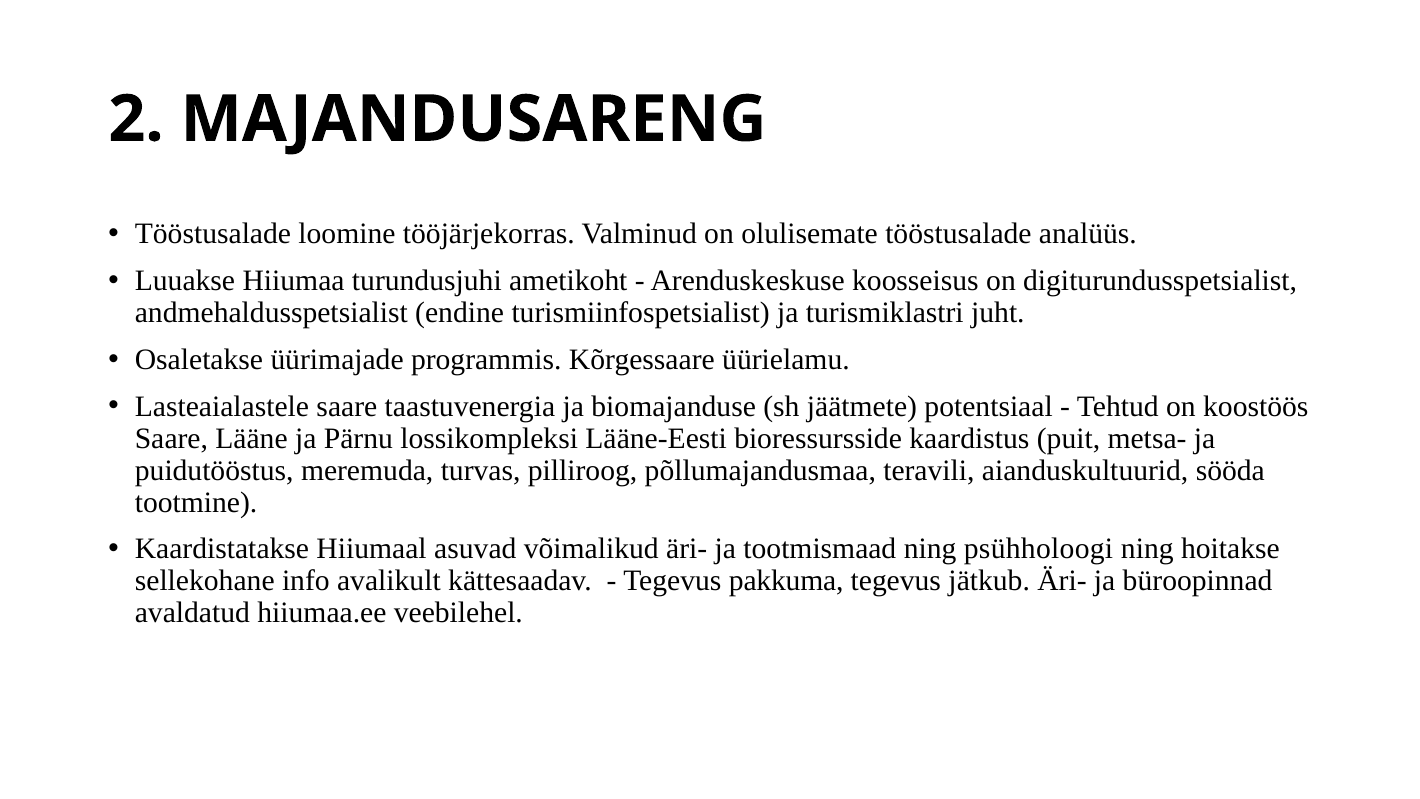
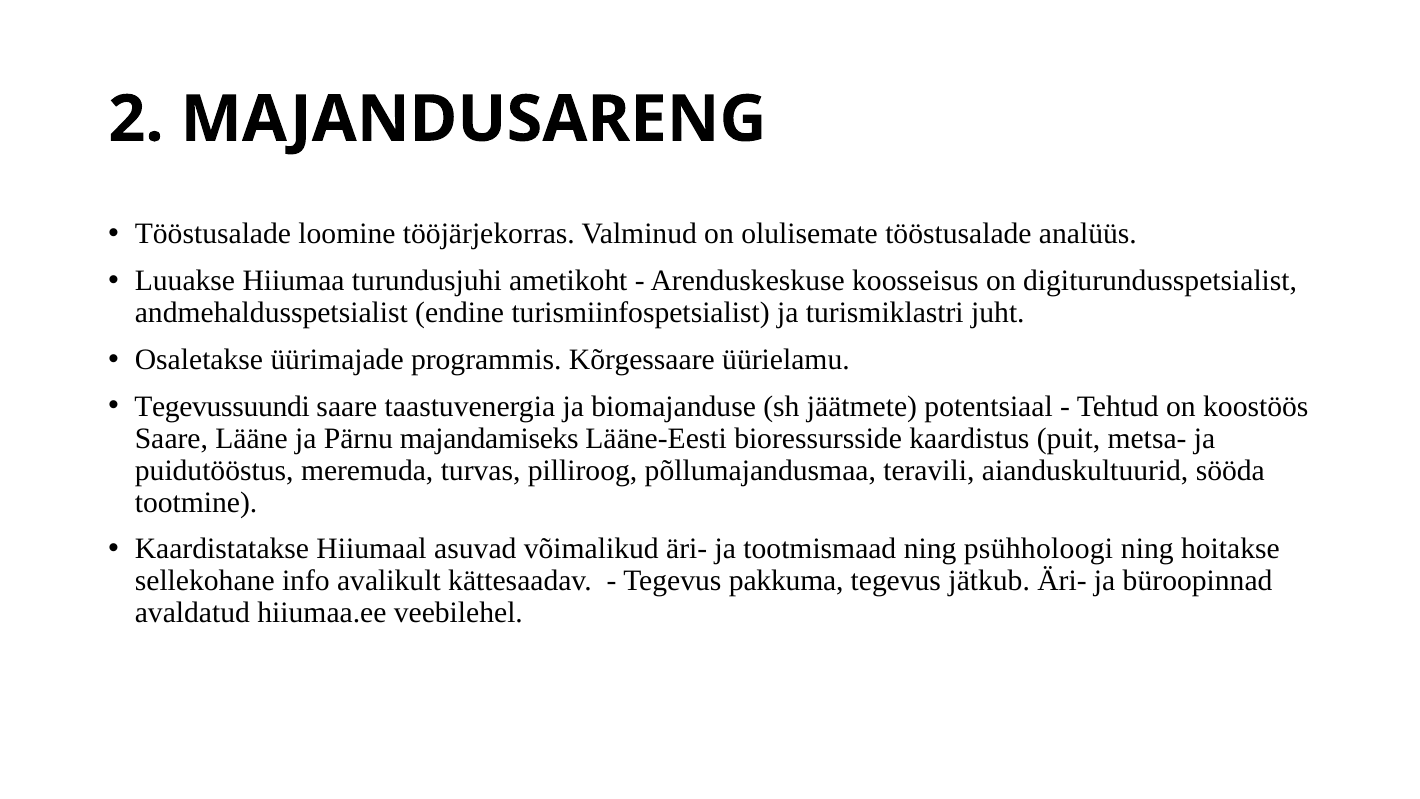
Lasteaialastele: Lasteaialastele -> Tegevussuundi
lossikompleksi: lossikompleksi -> majandamiseks
